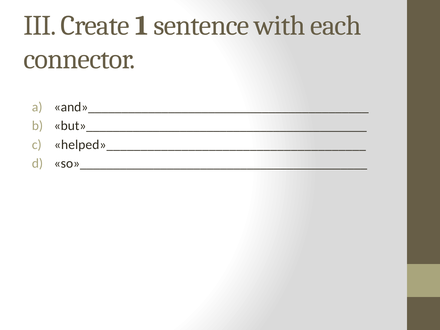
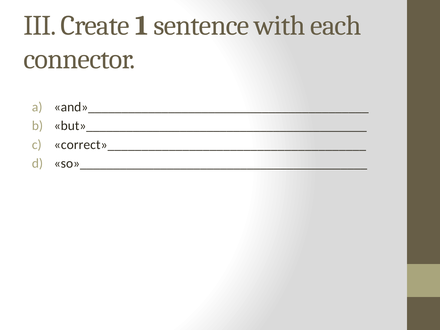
helped»______________________________________: helped»______________________________________ -> correct»______________________________________
